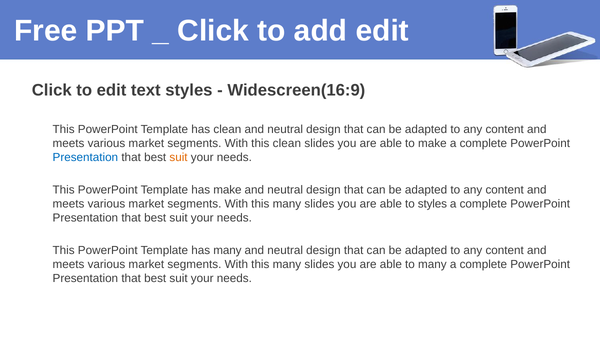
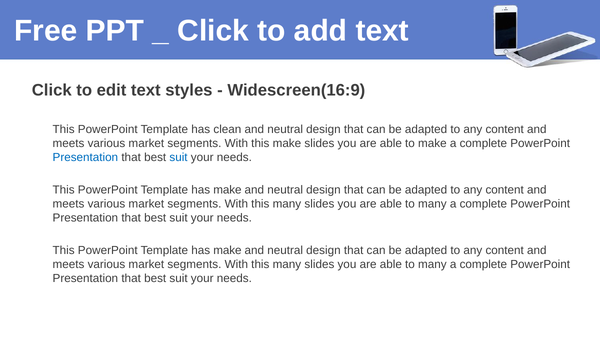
add edit: edit -> text
this clean: clean -> make
suit at (179, 157) colour: orange -> blue
styles at (432, 204): styles -> many
many at (227, 251): many -> make
